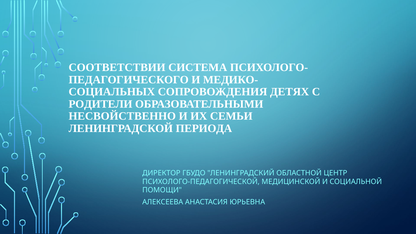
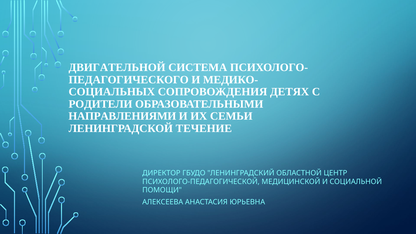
СООТВЕТСТВИИ: СООТВЕТСТВИИ -> ДВИГАТЕЛЬНОЙ
НЕСВОЙСТВЕННО: НЕСВОЙСТВЕННО -> НАПРАВЛЕНИЯМИ
ПЕРИОДА: ПЕРИОДА -> ТЕЧЕНИЕ
